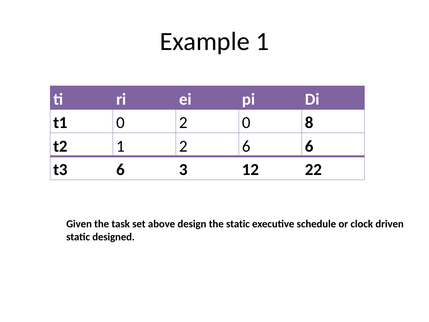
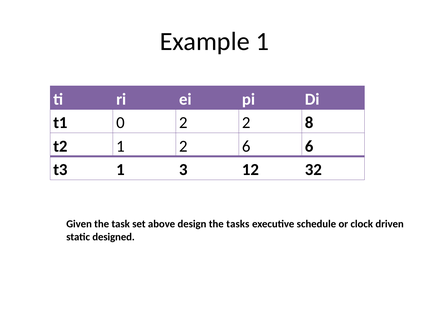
2 0: 0 -> 2
t3 6: 6 -> 1
22: 22 -> 32
the static: static -> tasks
